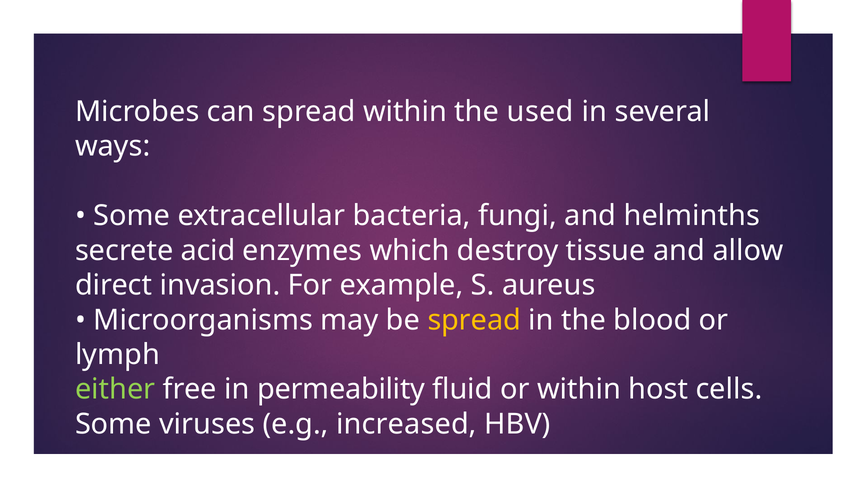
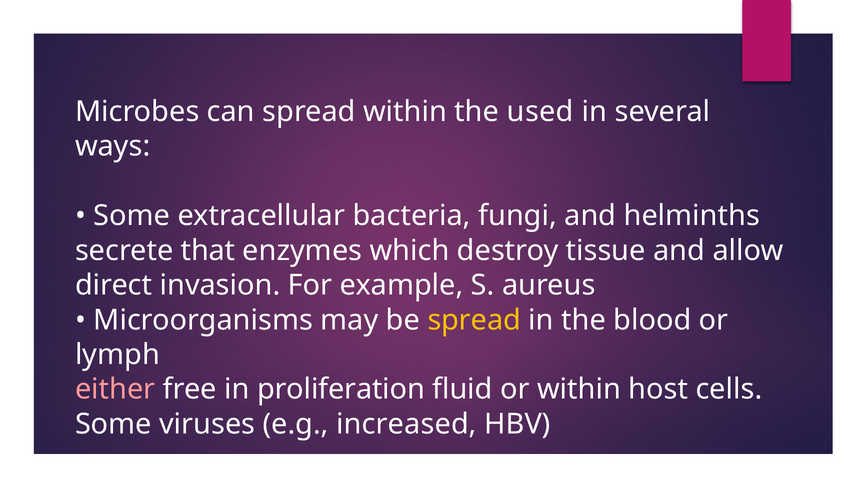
acid: acid -> that
either colour: light green -> pink
permeability: permeability -> proliferation
